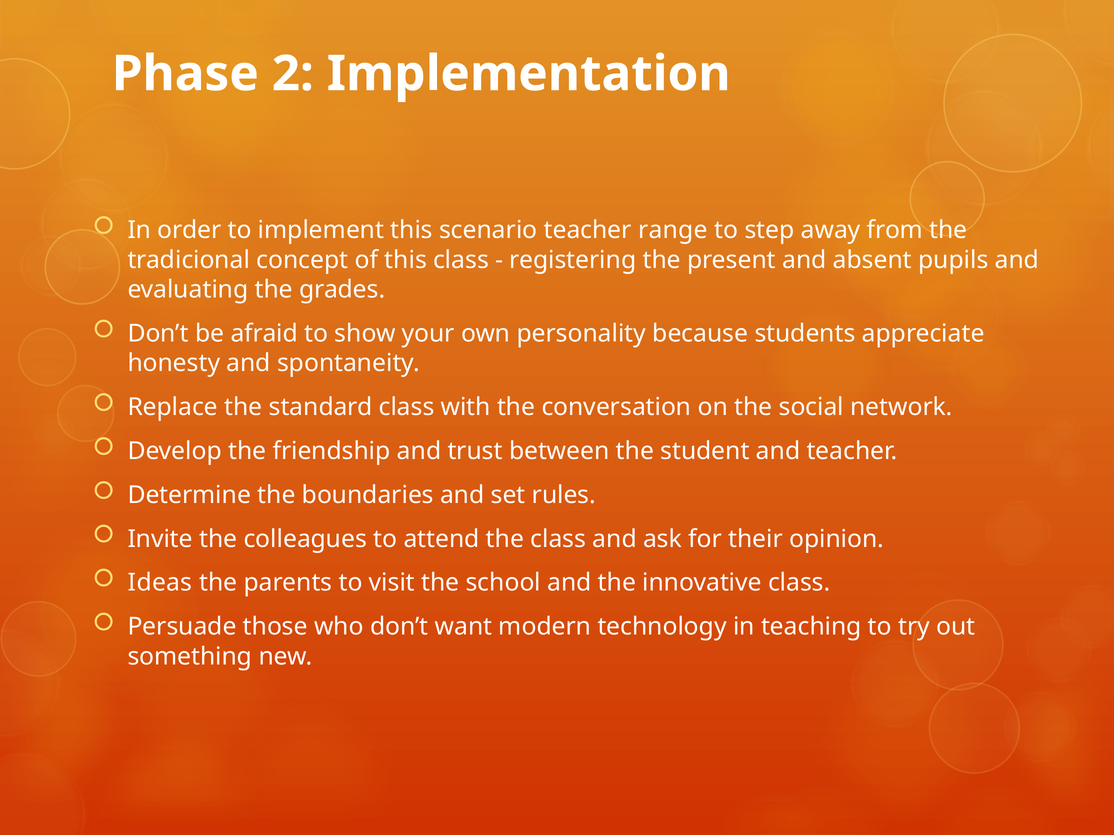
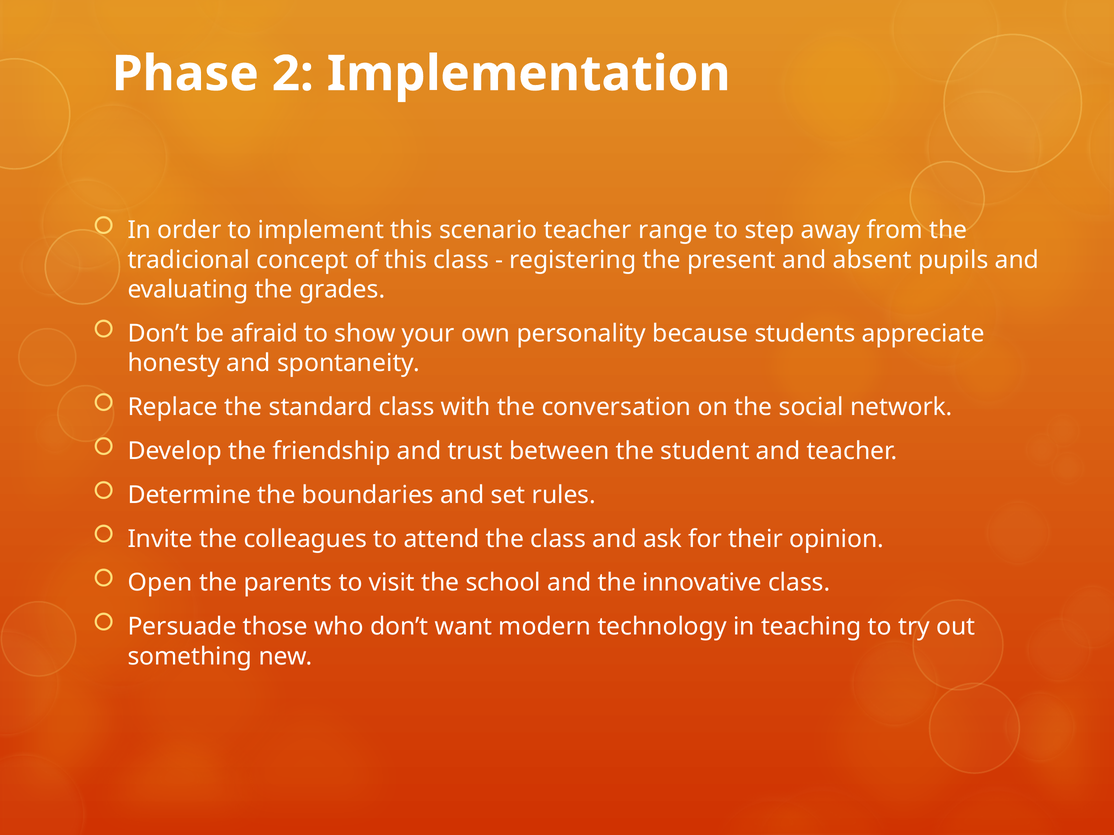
Ideas: Ideas -> Open
